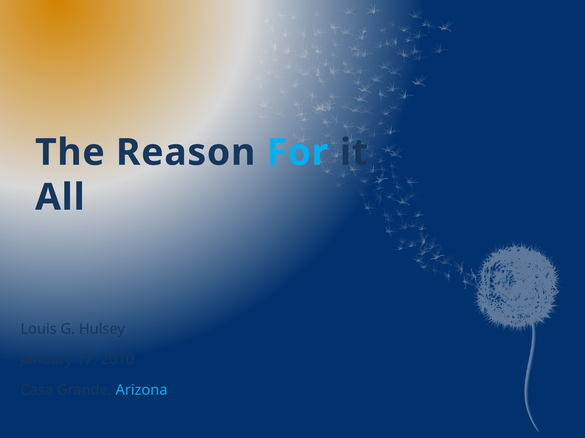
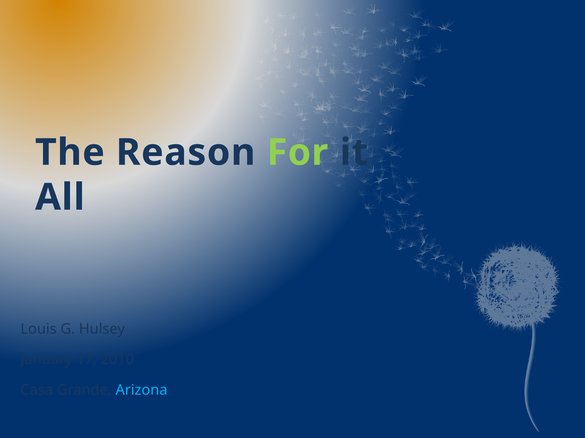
For colour: light blue -> light green
